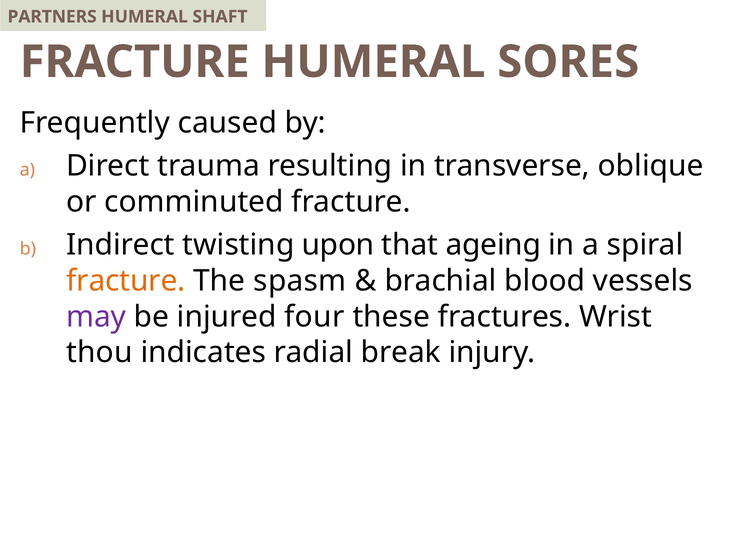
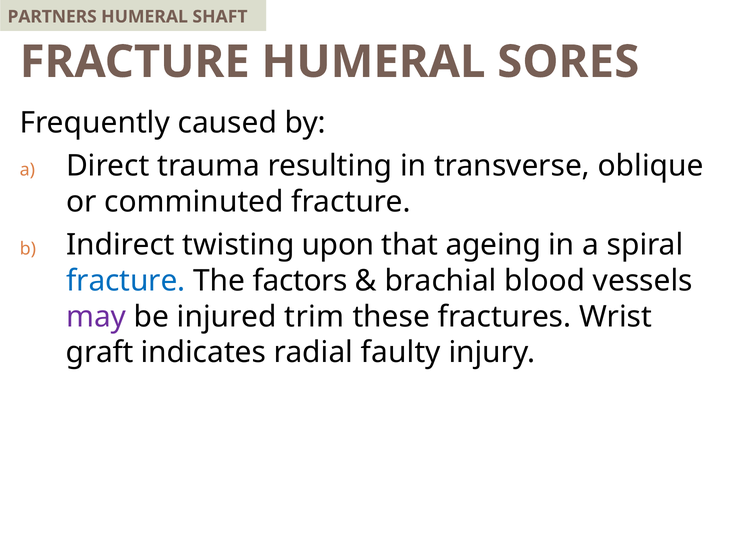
fracture at (126, 281) colour: orange -> blue
spasm: spasm -> factors
four: four -> trim
thou: thou -> graft
break: break -> faulty
